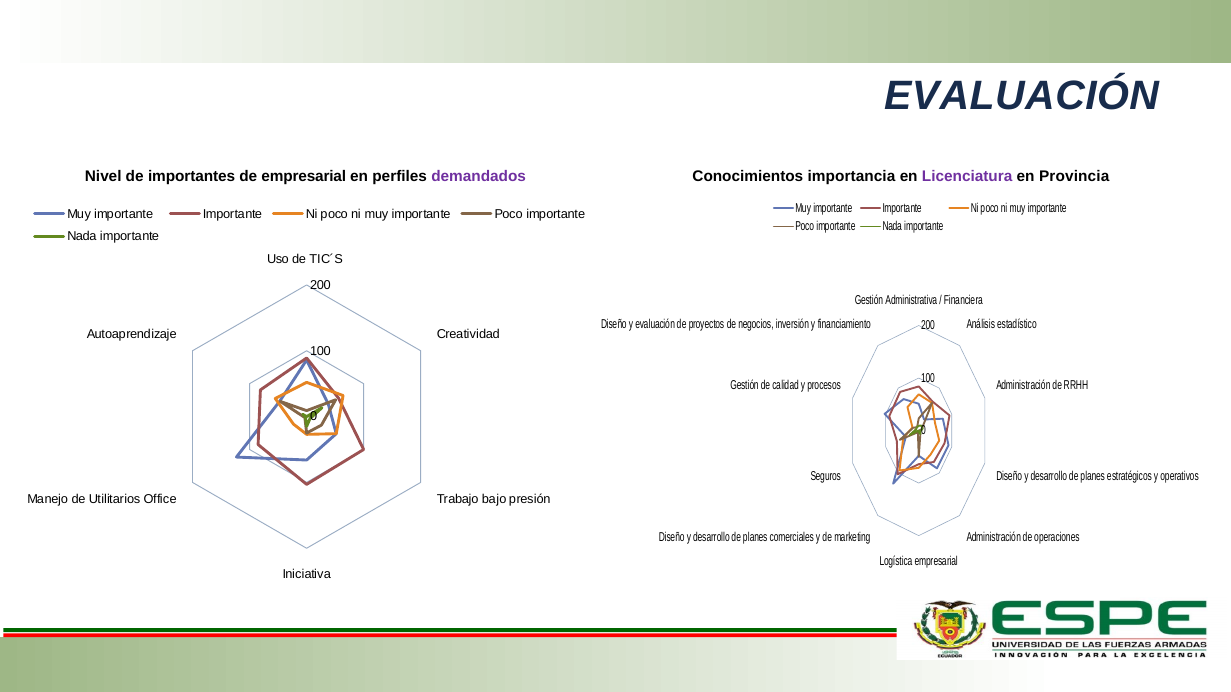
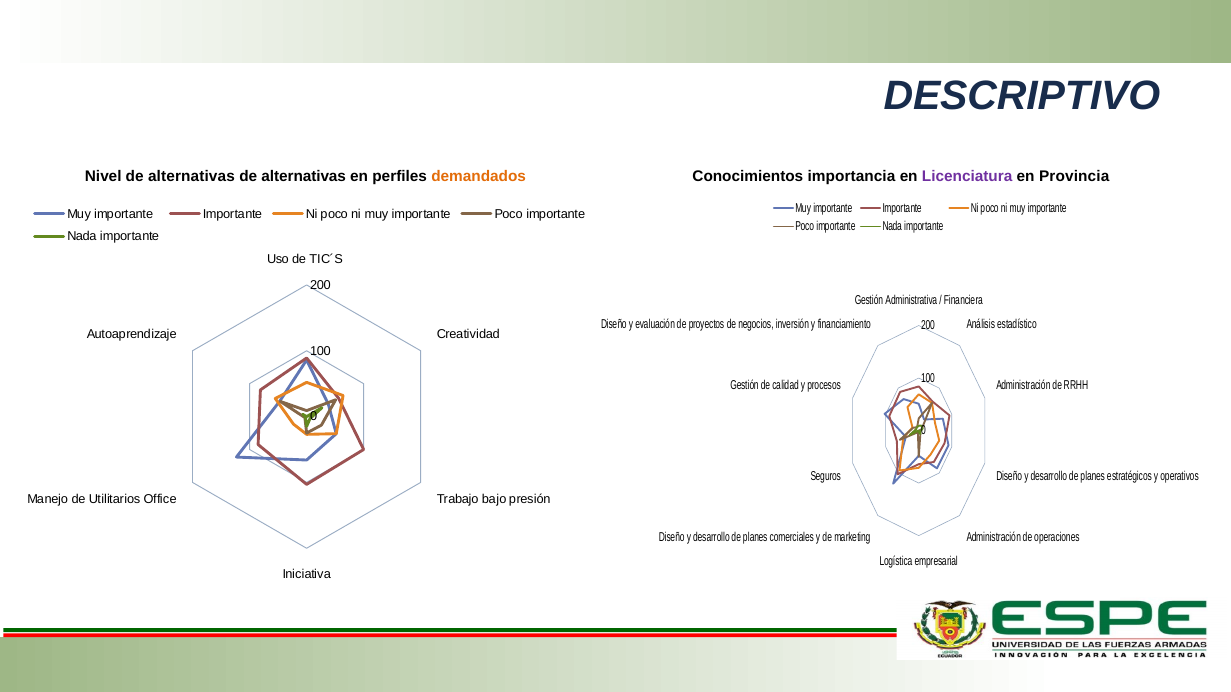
EVALUACIÓN at (1022, 96): EVALUACIÓN -> DESCRIPTIVO
Nivel de importantes: importantes -> alternativas
empresarial at (304, 176): empresarial -> alternativas
demandados colour: purple -> orange
